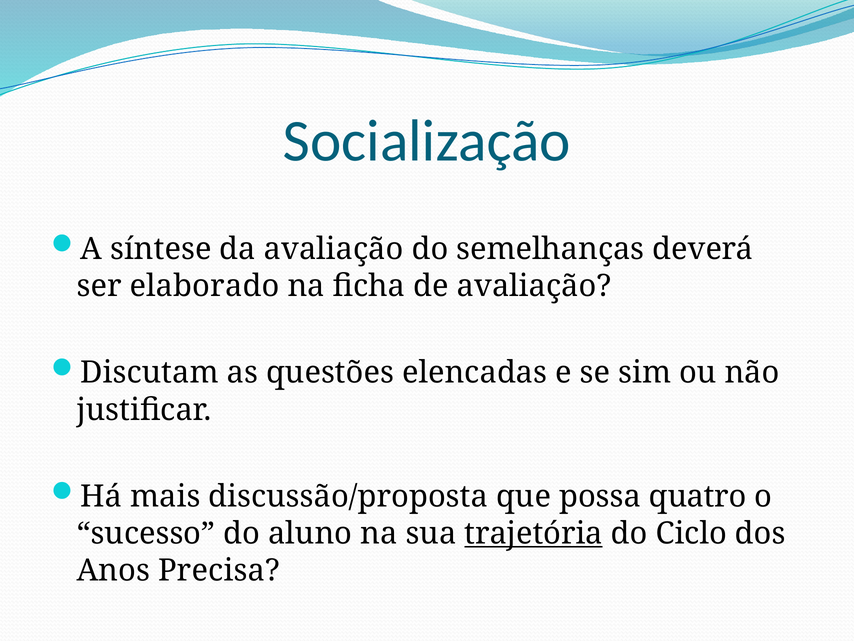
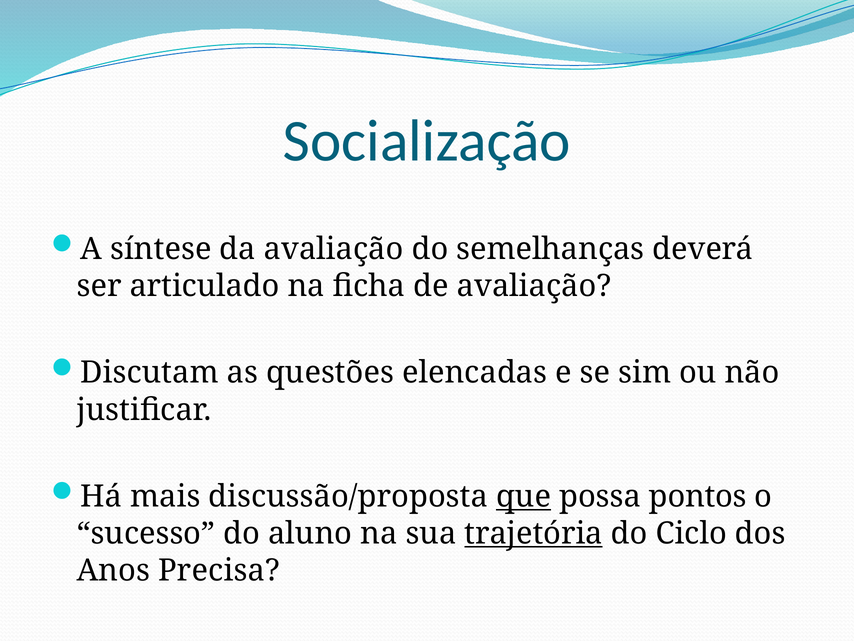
elaborado: elaborado -> articulado
que underline: none -> present
quatro: quatro -> pontos
